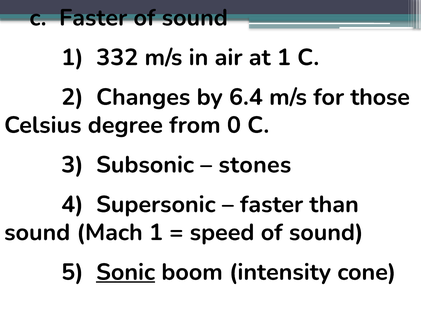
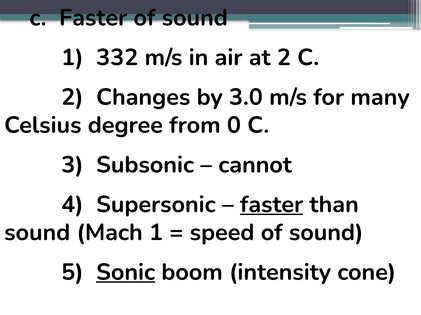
at 1: 1 -> 2
6.4: 6.4 -> 3.0
those: those -> many
stones: stones -> cannot
faster at (272, 205) underline: none -> present
